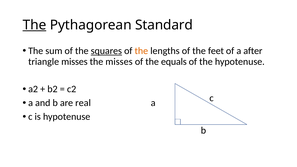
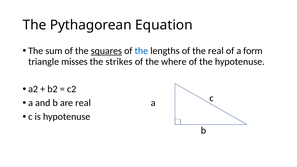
The at (34, 25) underline: present -> none
Standard: Standard -> Equation
the at (141, 51) colour: orange -> blue
the feet: feet -> real
after: after -> form
the misses: misses -> strikes
equals: equals -> where
